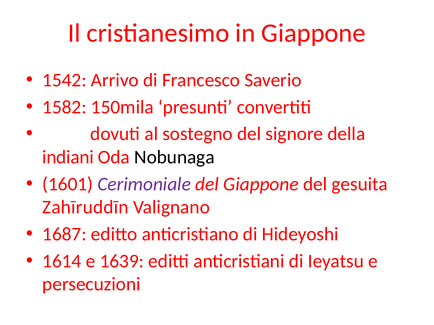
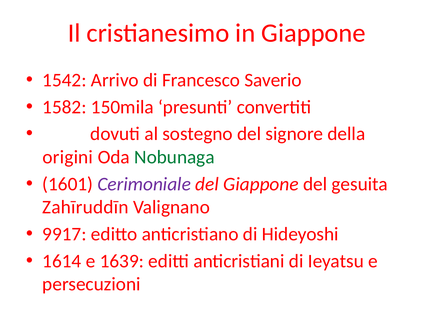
indiani: indiani -> origini
Nobunaga colour: black -> green
1687: 1687 -> 9917
